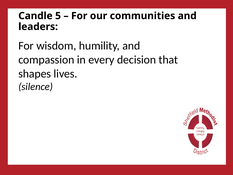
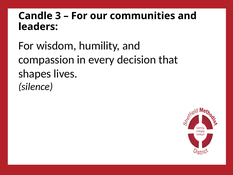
5: 5 -> 3
